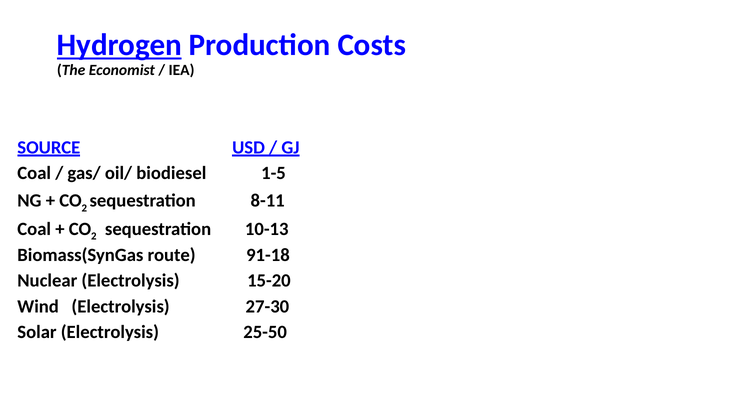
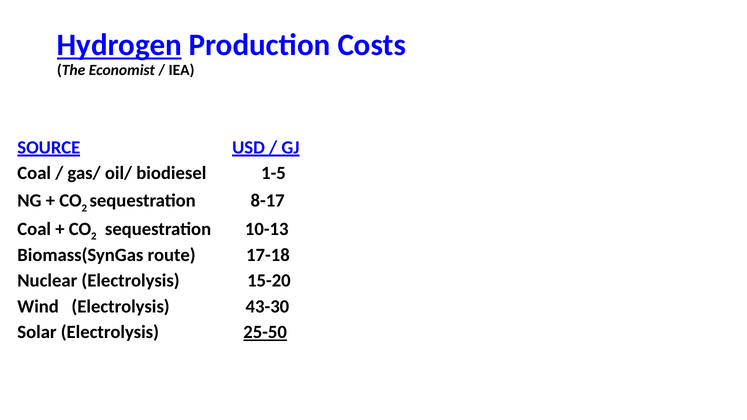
8-11: 8-11 -> 8-17
91-18: 91-18 -> 17-18
27-30: 27-30 -> 43-30
25-50 underline: none -> present
